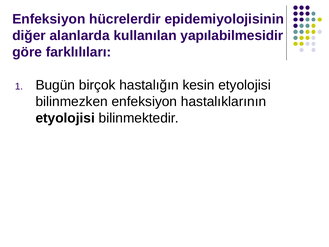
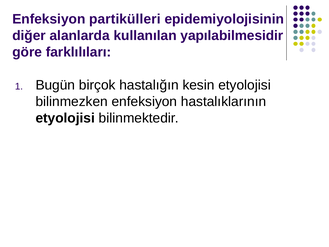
hücrelerdir: hücrelerdir -> partikülleri
